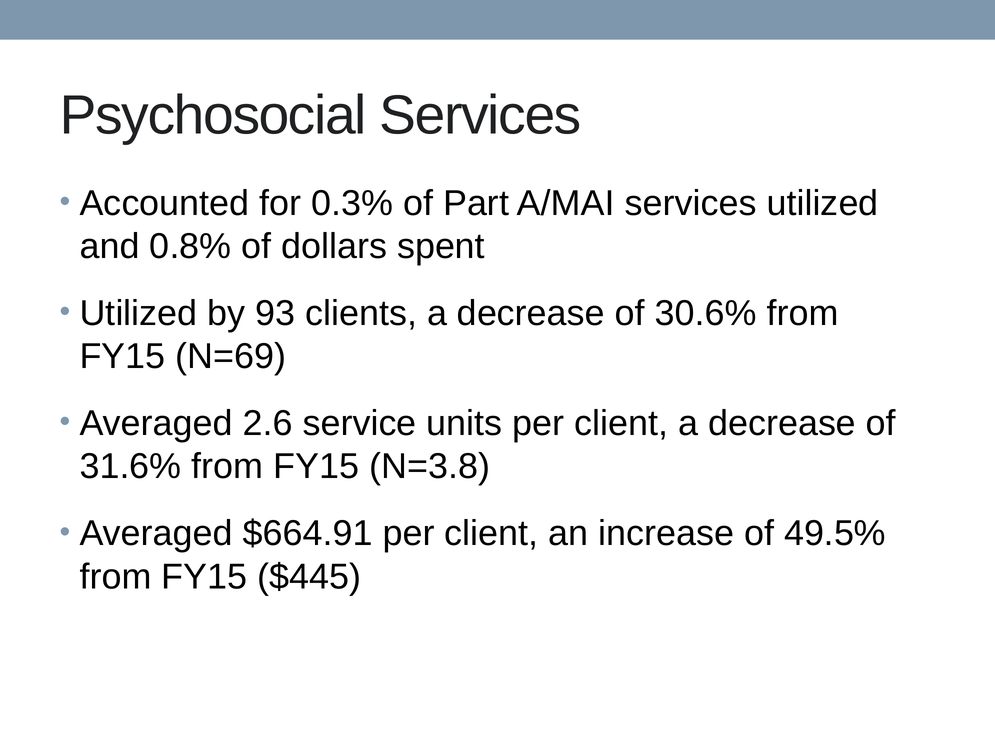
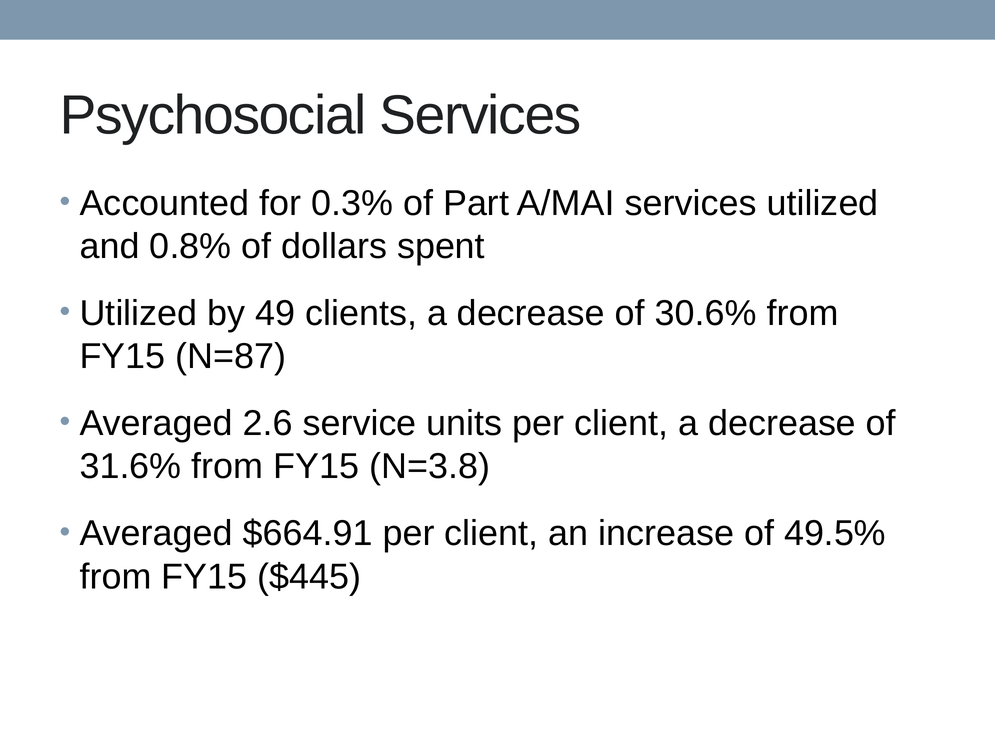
93: 93 -> 49
N=69: N=69 -> N=87
